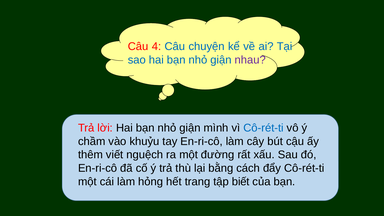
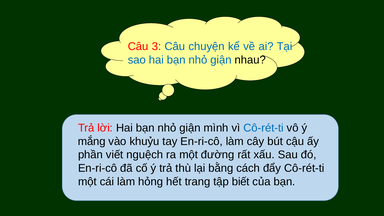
4: 4 -> 3
nhau colour: purple -> black
chầm: chầm -> mắng
thêm: thêm -> phần
